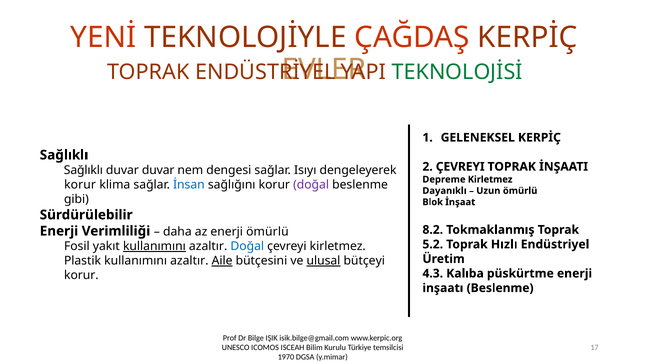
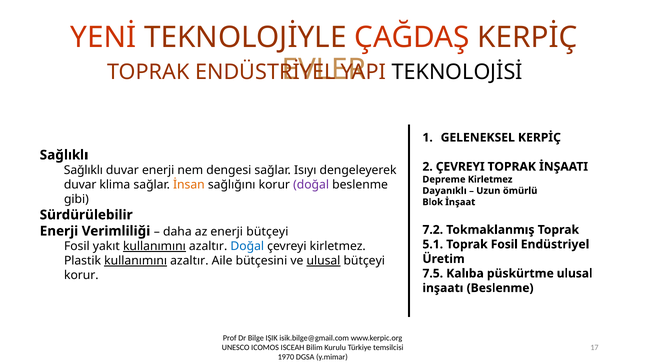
TEKNOLOJİSİ colour: green -> black
duvar duvar: duvar -> enerji
korur at (80, 185): korur -> duvar
İnsan colour: blue -> orange
8.2: 8.2 -> 7.2
enerji ömürlü: ömürlü -> bütçeyi
5.2: 5.2 -> 5.1
Toprak Hızlı: Hızlı -> Fosil
kullanımını at (136, 261) underline: none -> present
Aile underline: present -> none
4.3: 4.3 -> 7.5
püskürtme enerji: enerji -> ulusal
